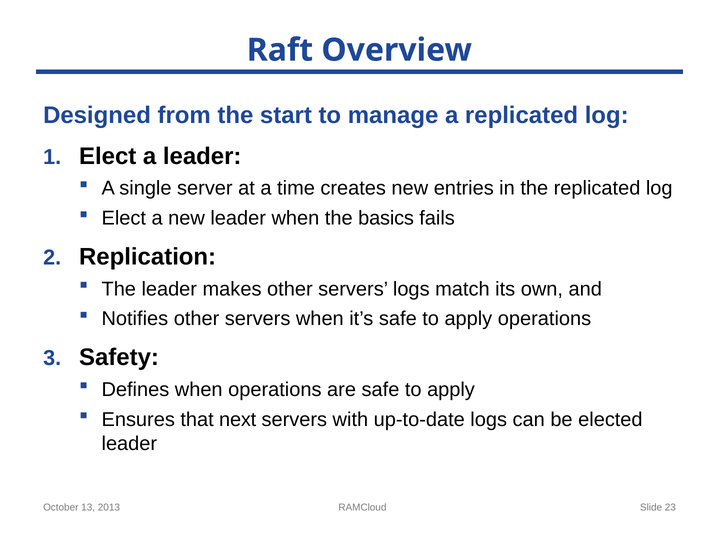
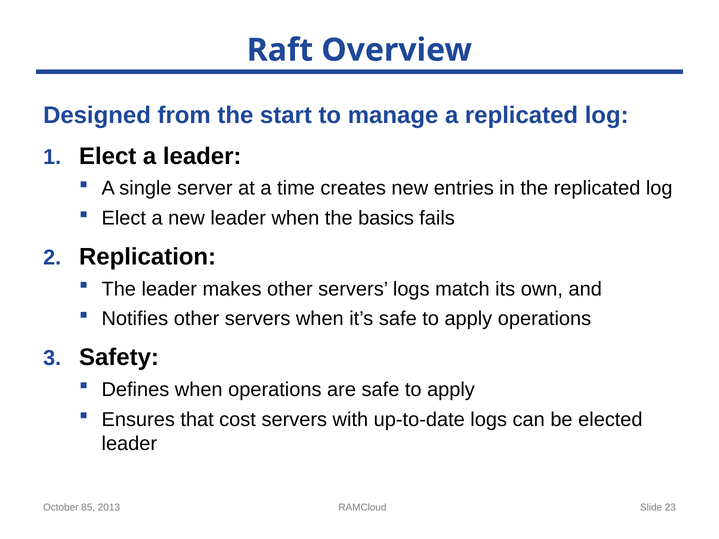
next: next -> cost
13: 13 -> 85
